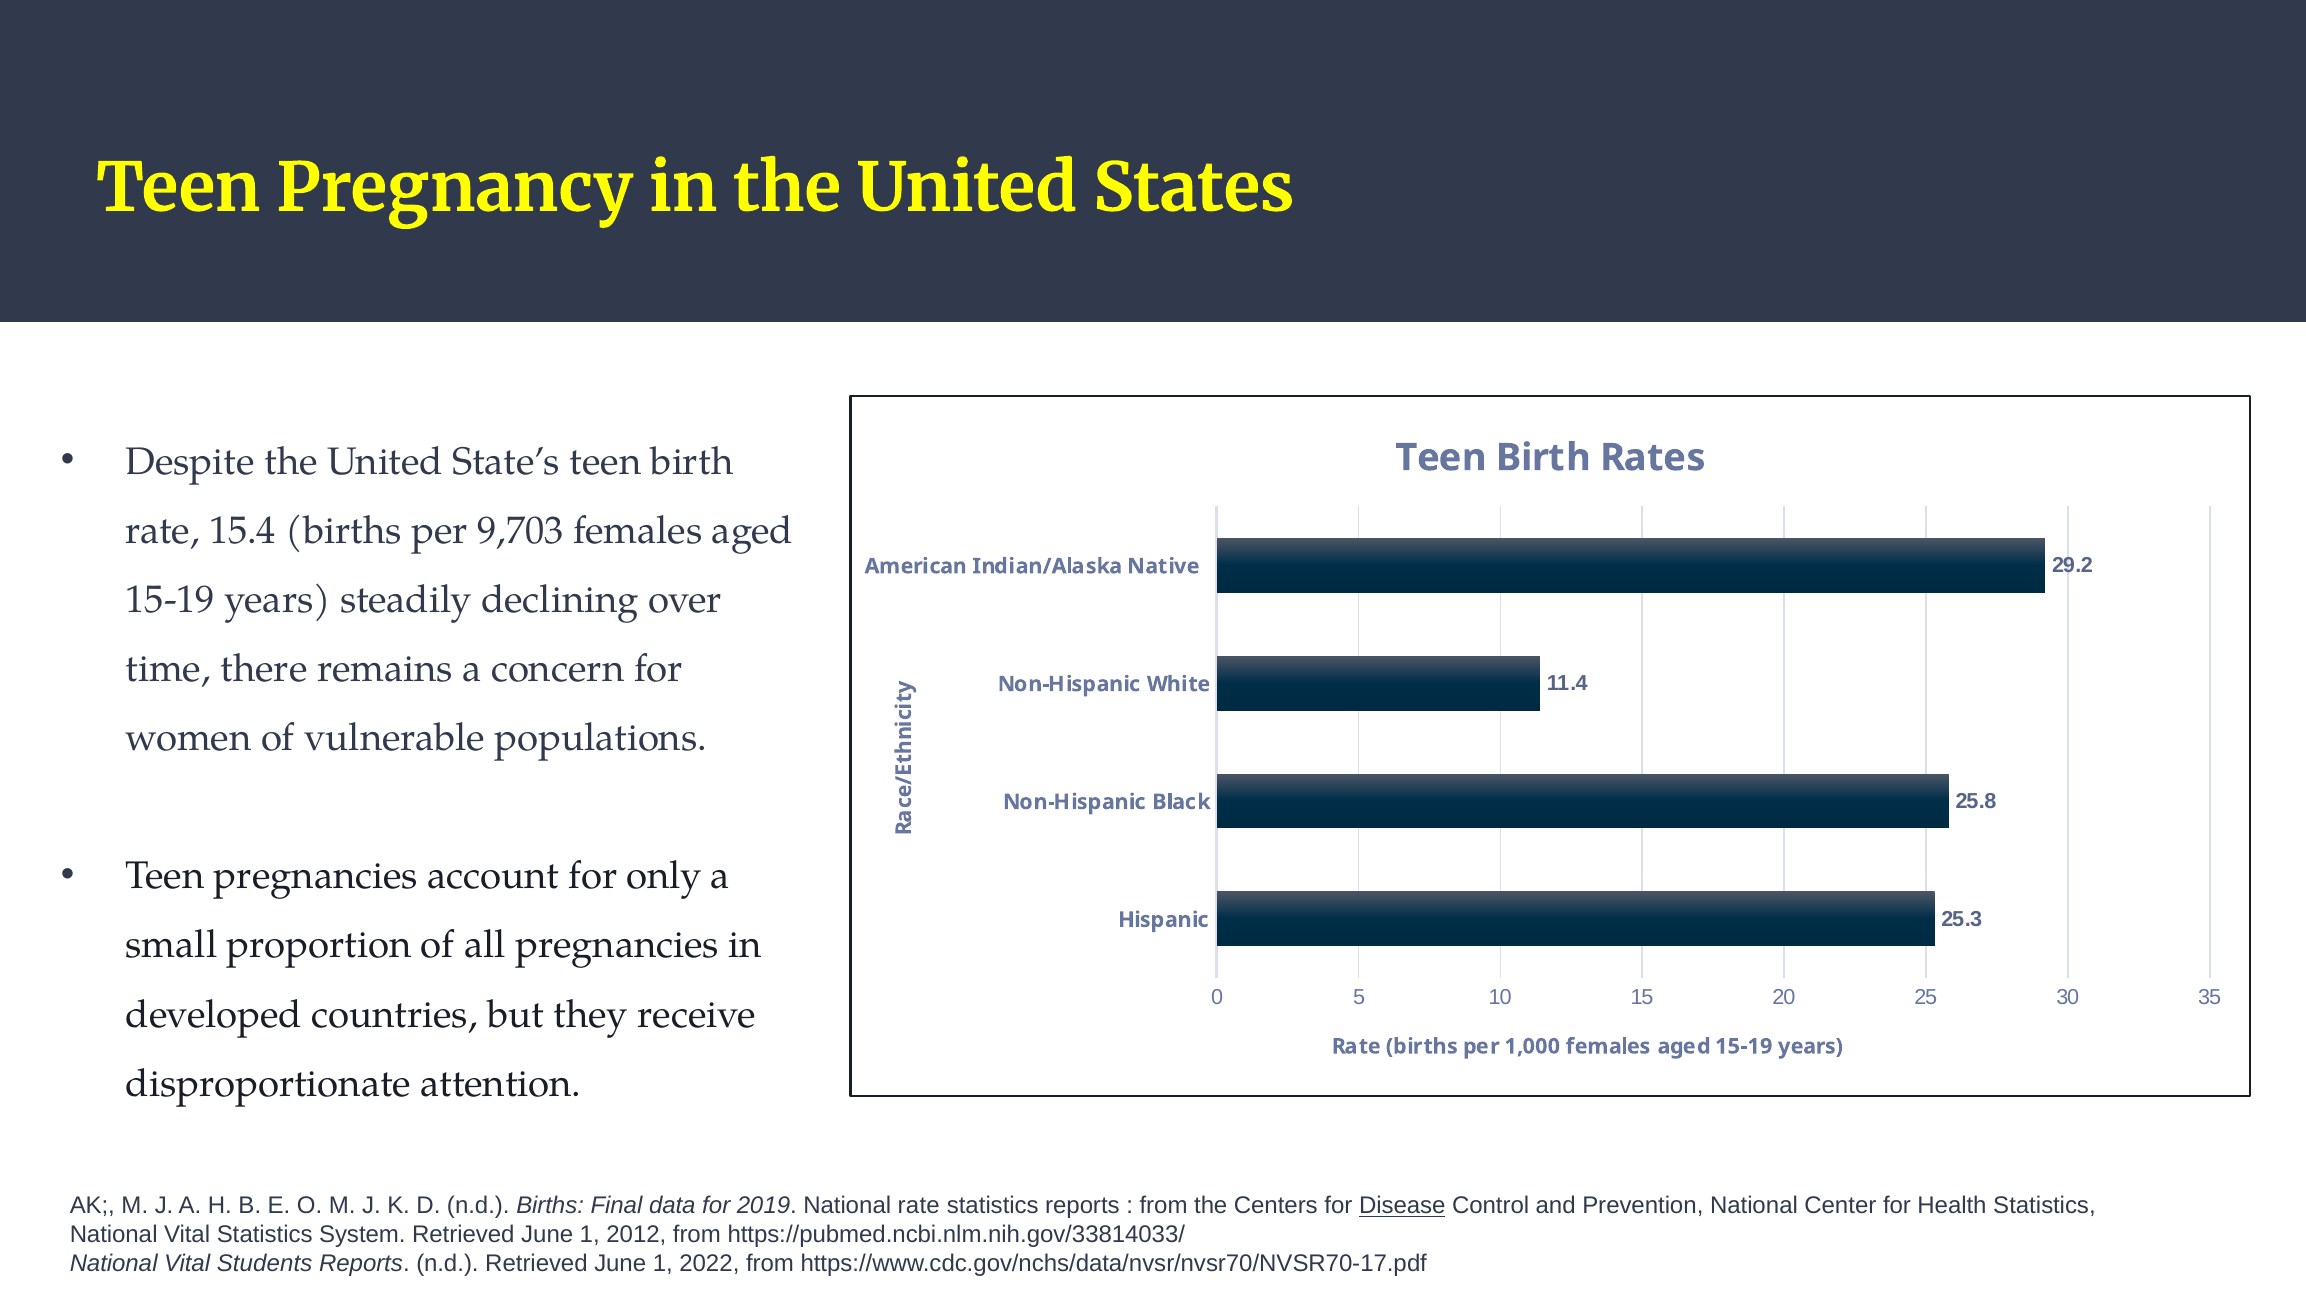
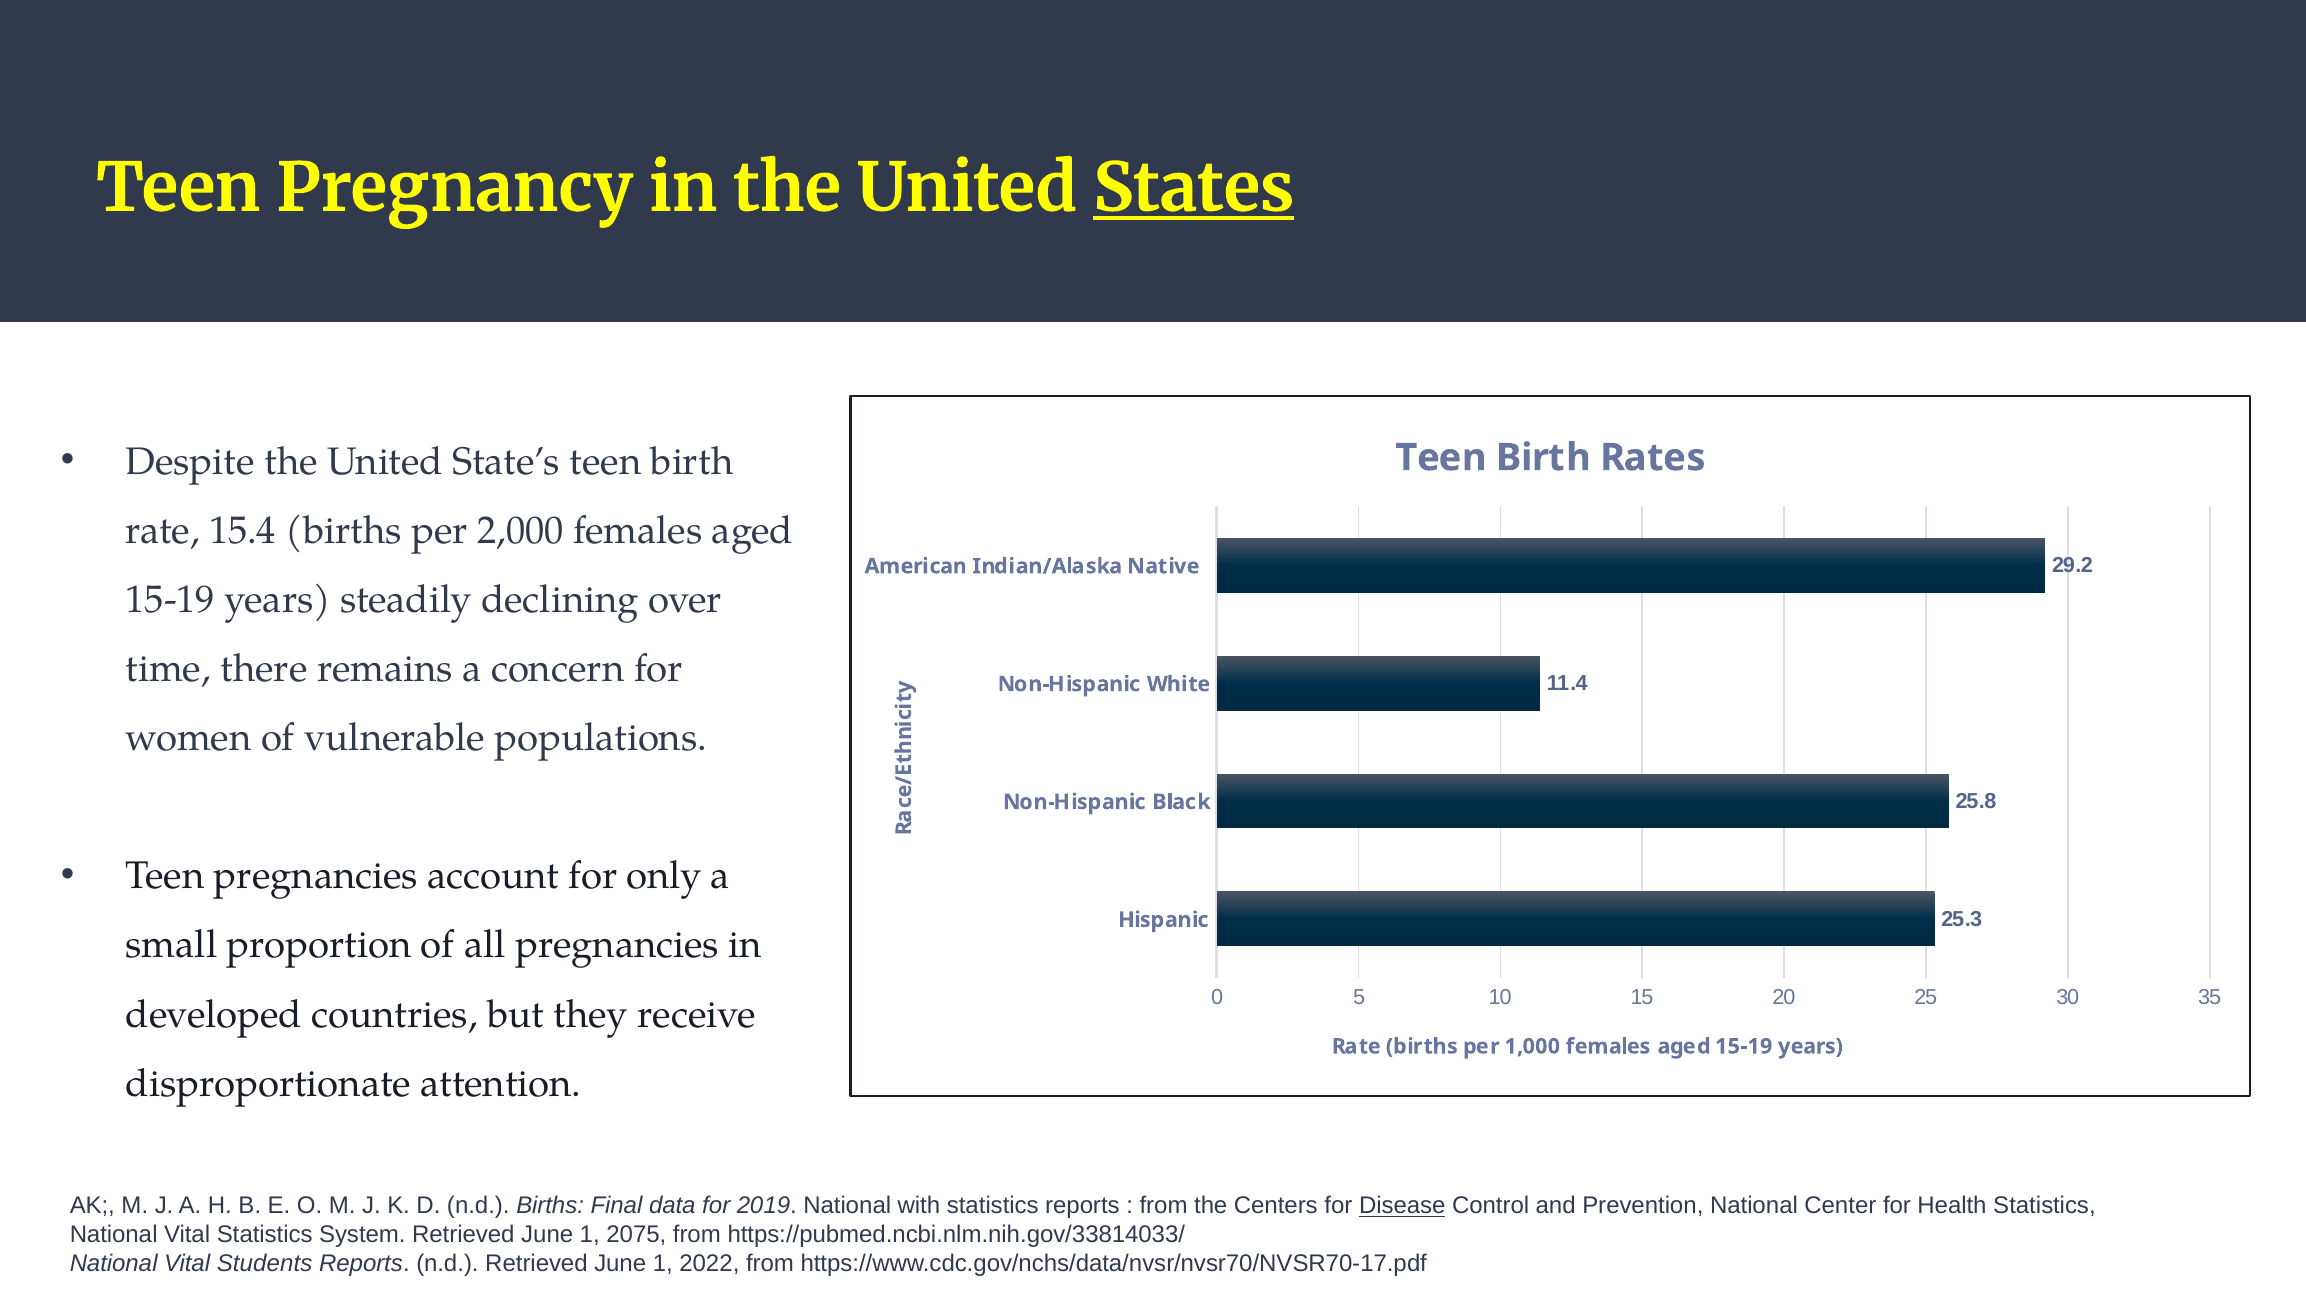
States underline: none -> present
9,703: 9,703 -> 2,000
National rate: rate -> with
2012: 2012 -> 2075
